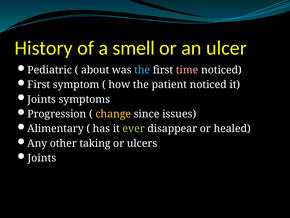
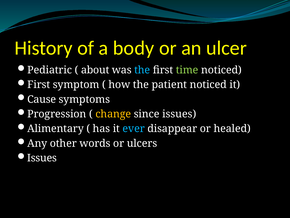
smell: smell -> body
time colour: pink -> light green
Joints at (42, 99): Joints -> Cause
ever colour: light green -> light blue
taking: taking -> words
Joints at (42, 158): Joints -> Issues
